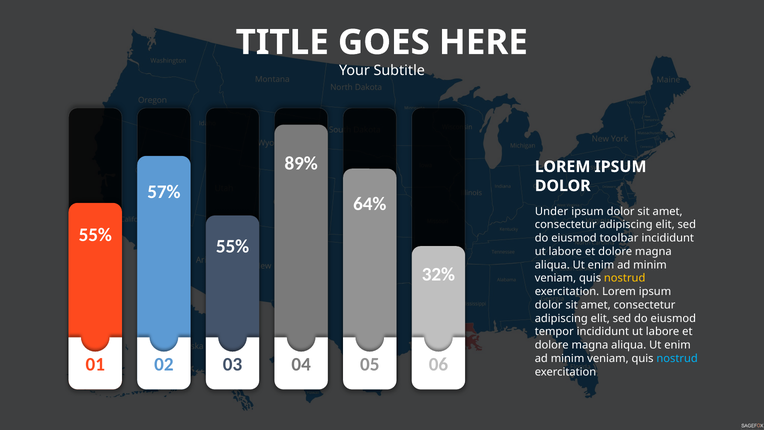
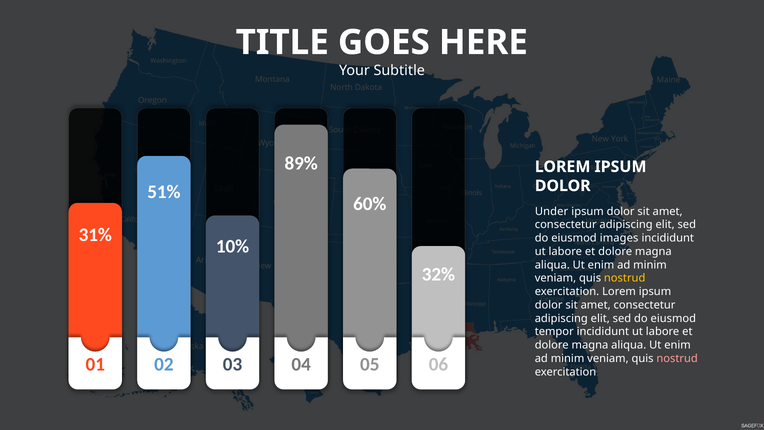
57%: 57% -> 51%
64%: 64% -> 60%
55% at (95, 235): 55% -> 31%
toolbar: toolbar -> images
55% at (233, 246): 55% -> 10%
nostrud at (677, 358) colour: light blue -> pink
